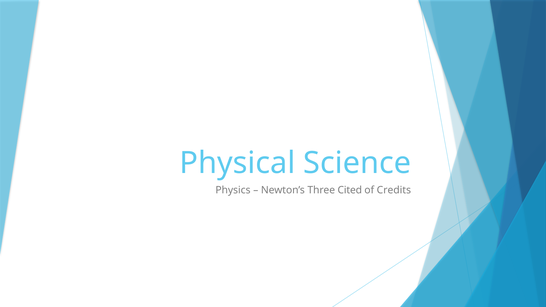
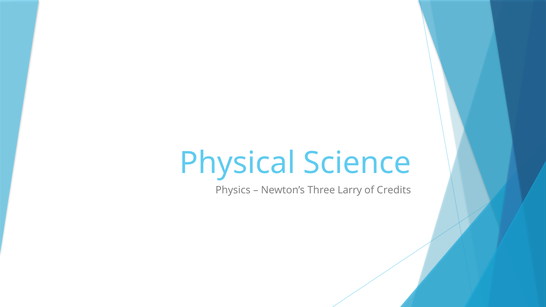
Cited: Cited -> Larry
